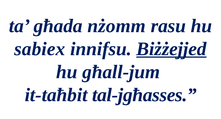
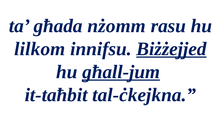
sabiex: sabiex -> lilkom
għall-jum underline: none -> present
tal-jgħasses: tal-jgħasses -> tal-ċkejkna
